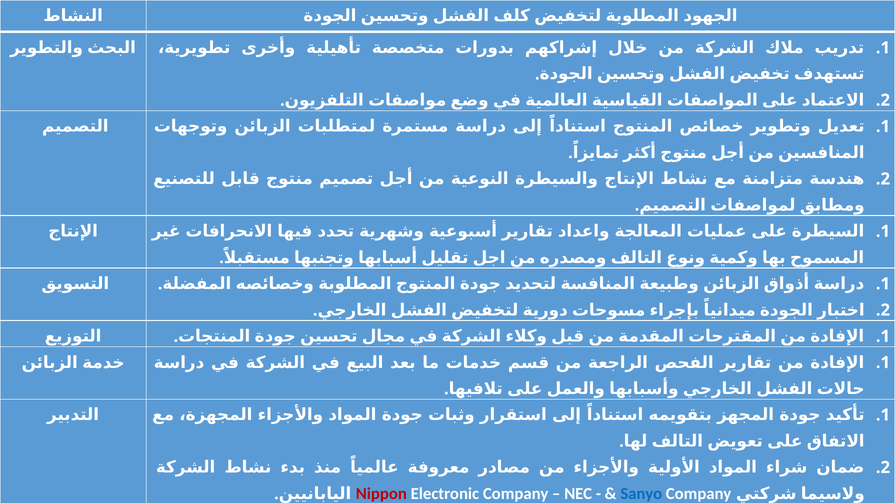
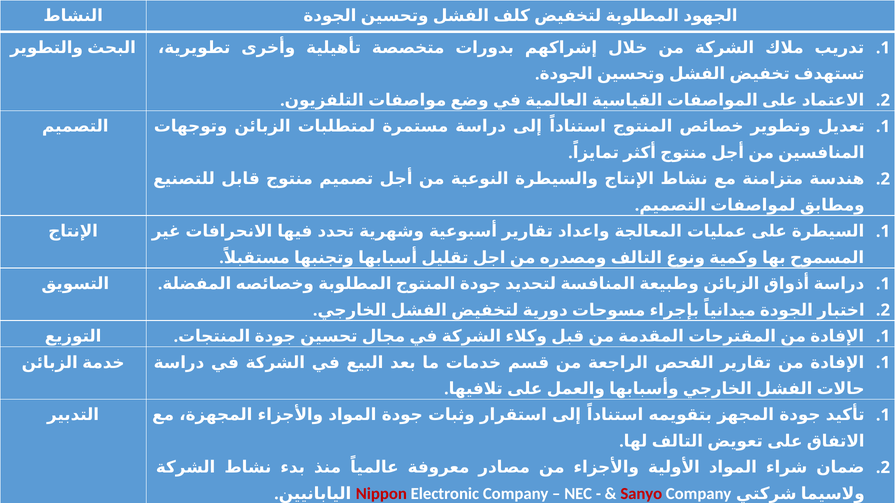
Sanyo colour: blue -> red
